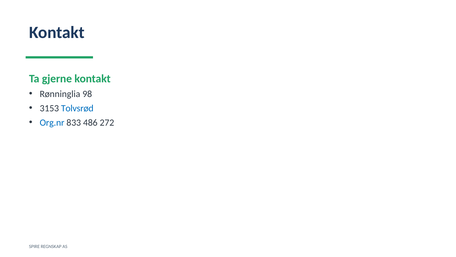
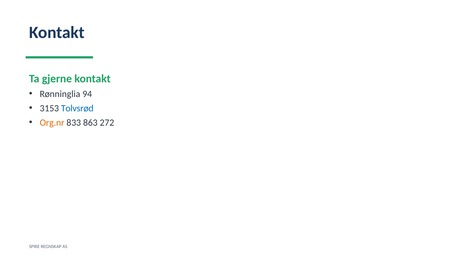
98: 98 -> 94
Org.nr colour: blue -> orange
486: 486 -> 863
